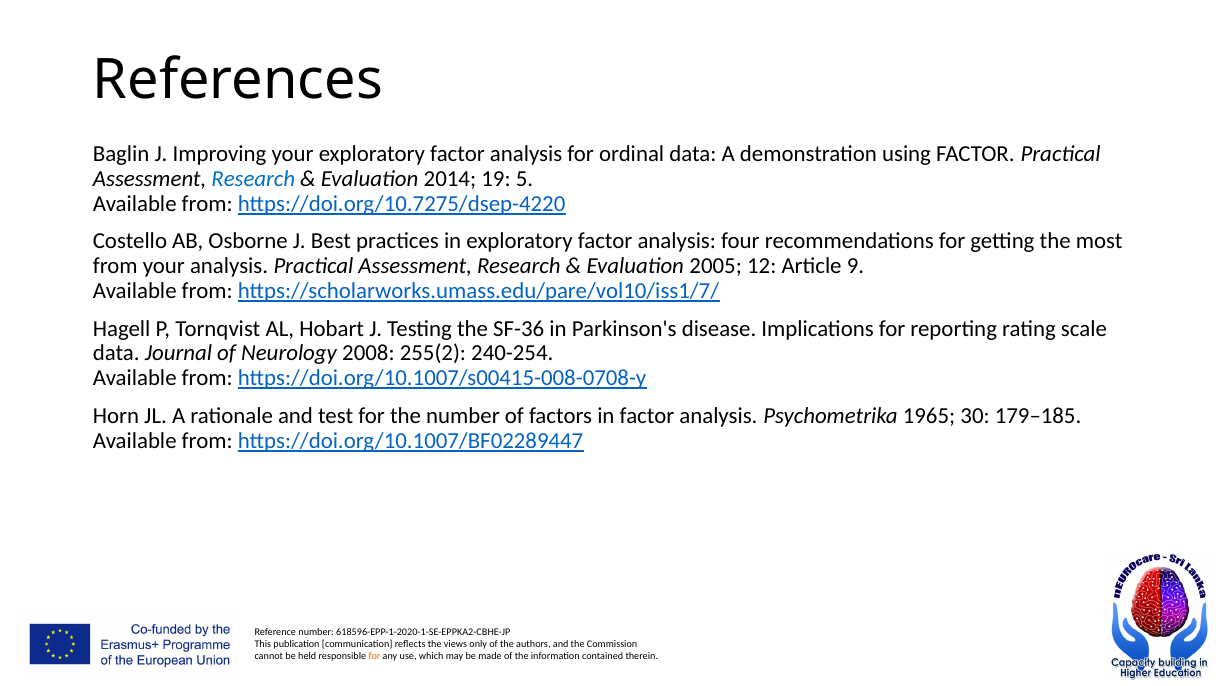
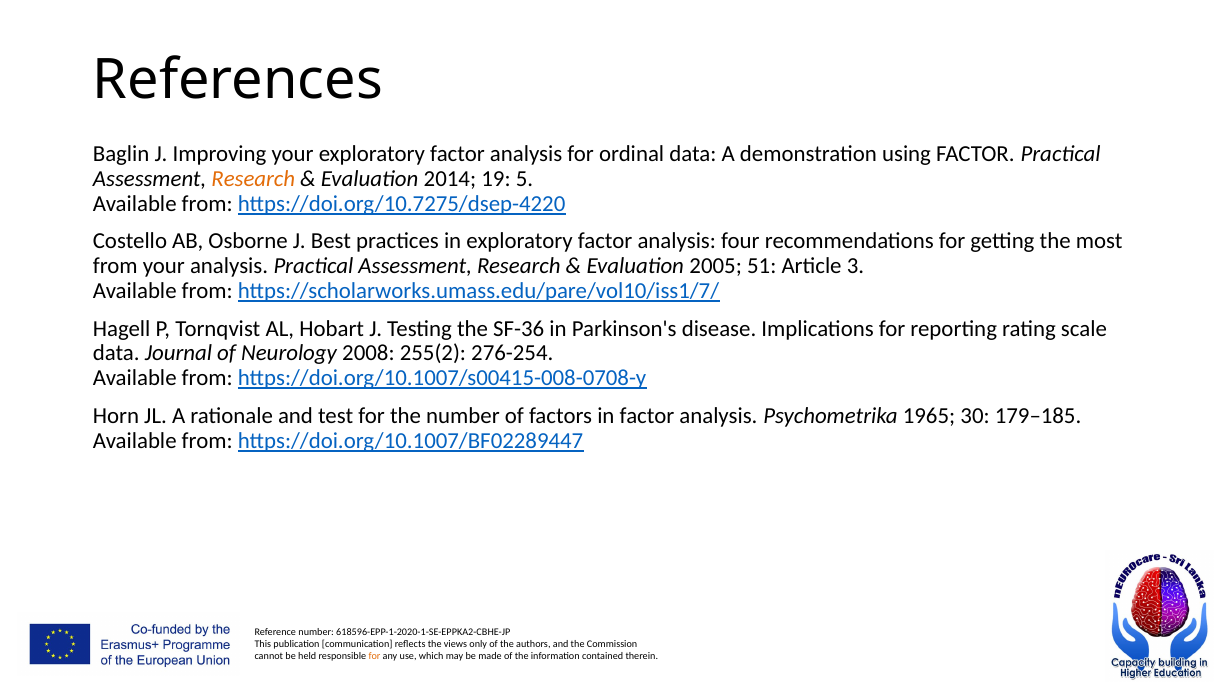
Research at (253, 179) colour: blue -> orange
12: 12 -> 51
9: 9 -> 3
240-254: 240-254 -> 276-254
